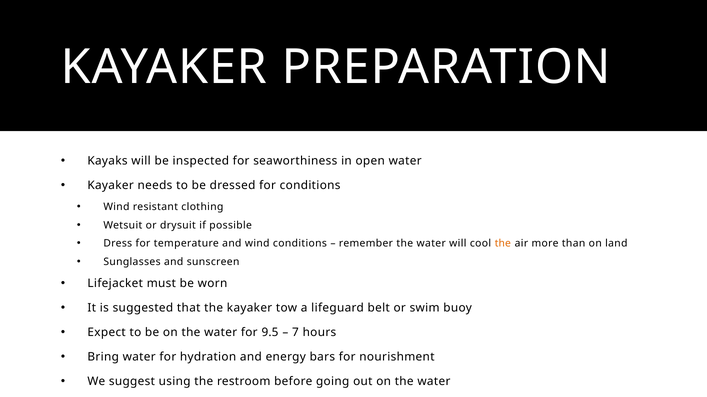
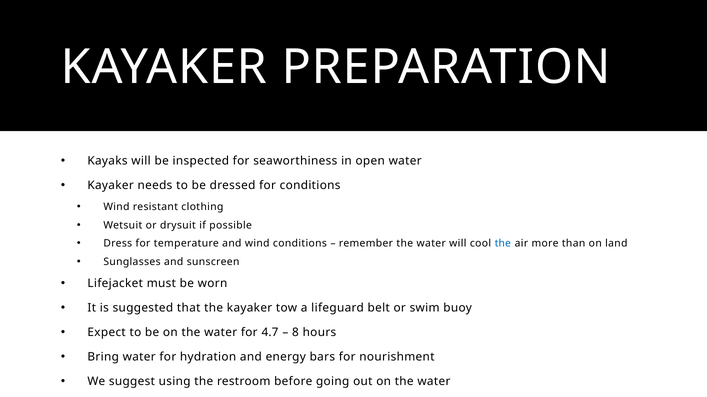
the at (503, 244) colour: orange -> blue
9.5: 9.5 -> 4.7
7: 7 -> 8
